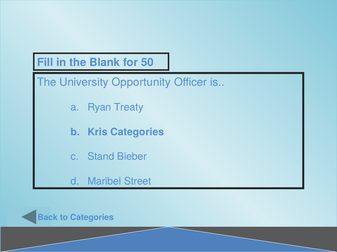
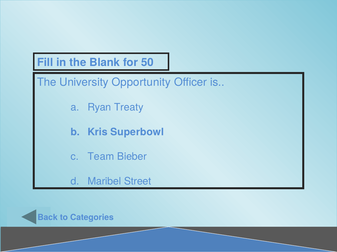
Kris Categories: Categories -> Superbowl
Stand: Stand -> Team
